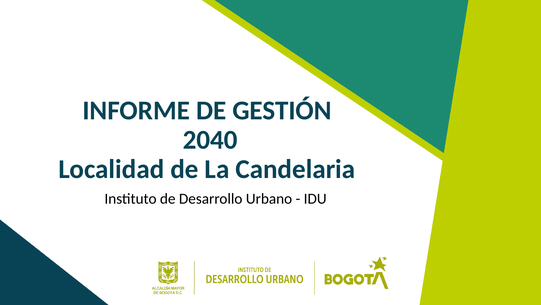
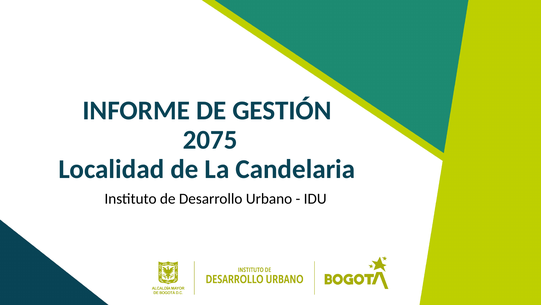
2040: 2040 -> 2075
